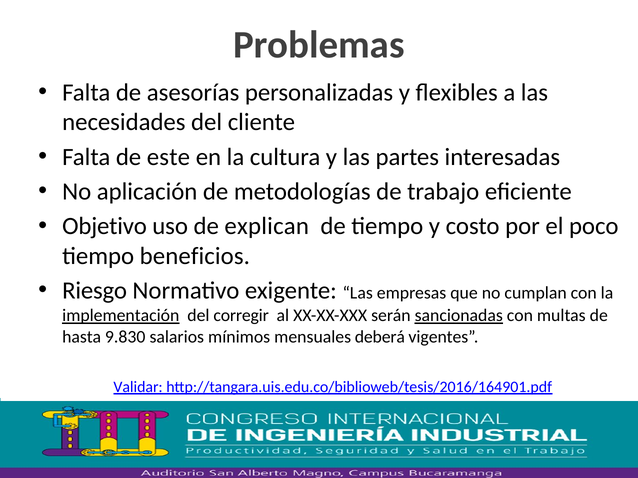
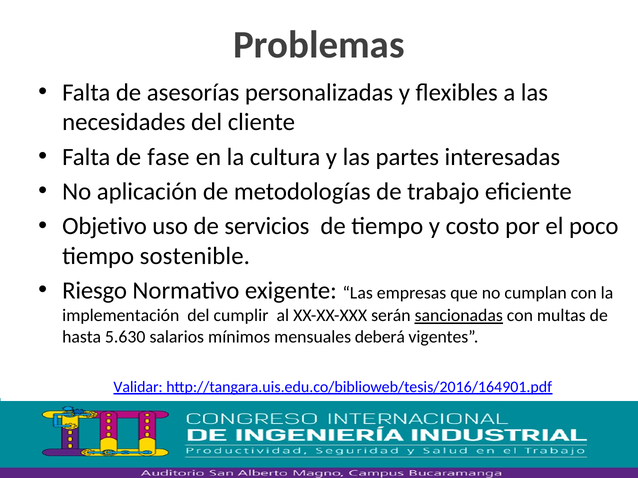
este: este -> fase
explican: explican -> servicios
beneficios: beneficios -> sostenible
implementación underline: present -> none
corregir: corregir -> cumplir
9.830: 9.830 -> 5.630
